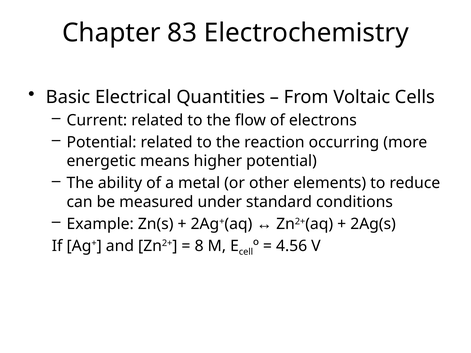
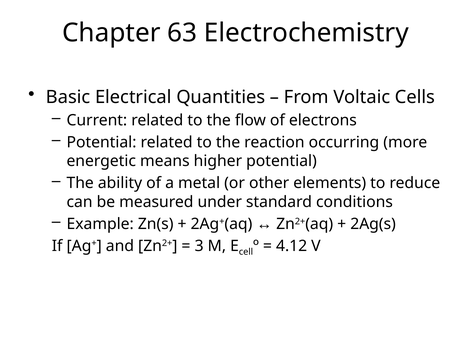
83: 83 -> 63
8: 8 -> 3
4.56: 4.56 -> 4.12
